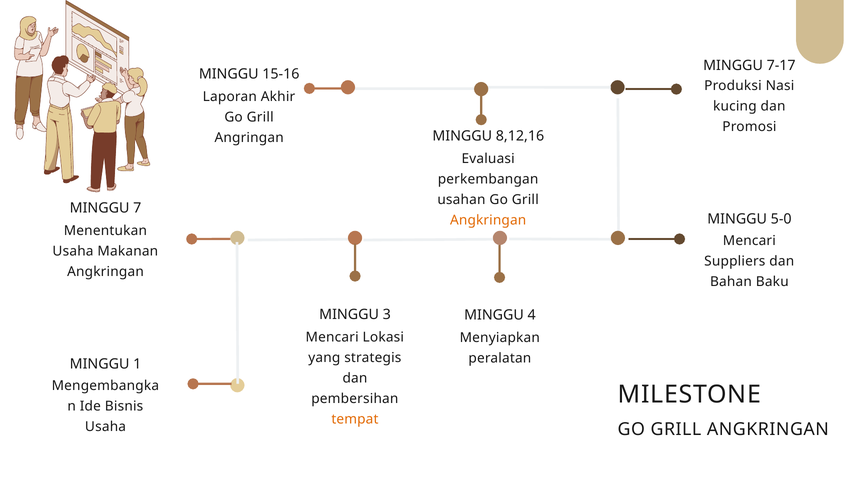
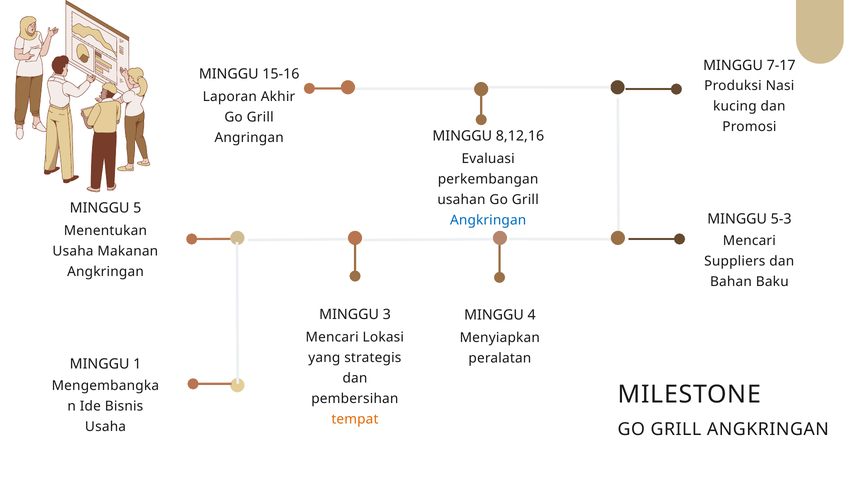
7: 7 -> 5
5-0: 5-0 -> 5-3
Angkringan at (488, 220) colour: orange -> blue
